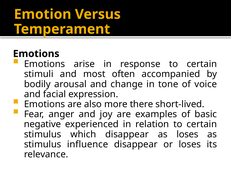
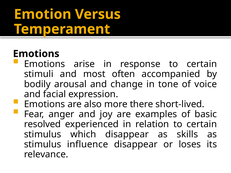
negative: negative -> resolved
as loses: loses -> skills
